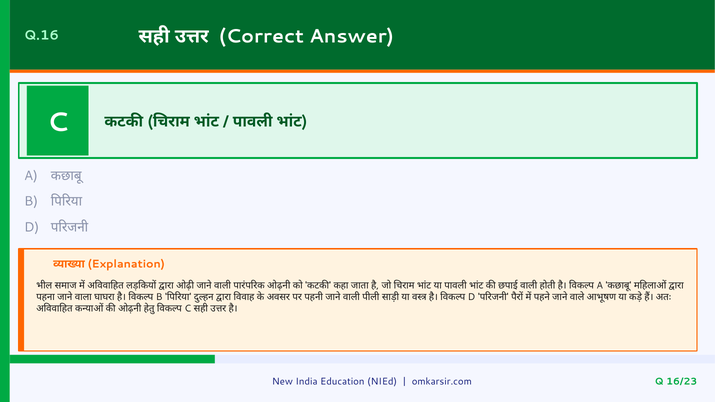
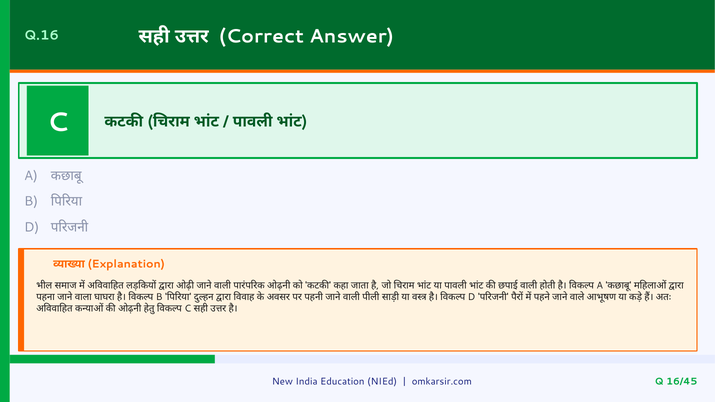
16/23: 16/23 -> 16/45
